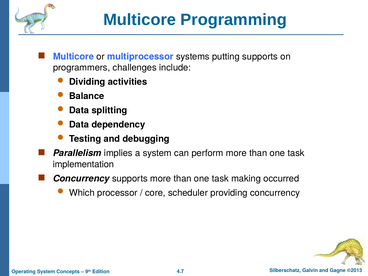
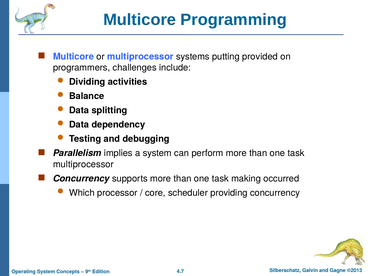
putting supports: supports -> provided
implementation at (83, 164): implementation -> multiprocessor
